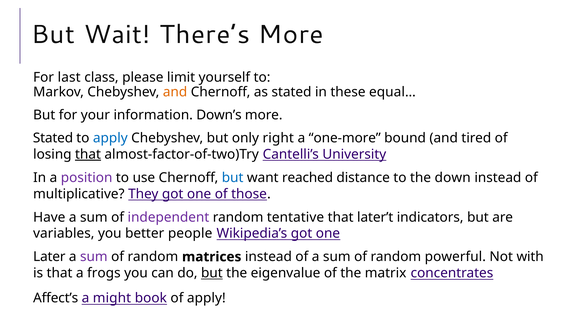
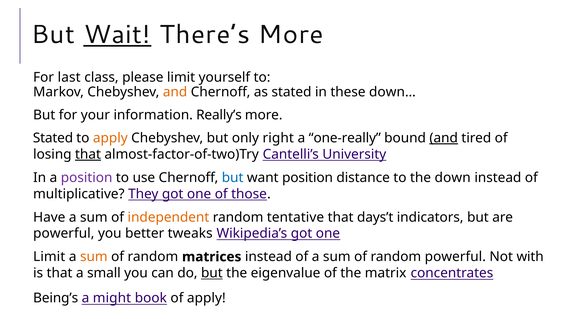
Wait underline: none -> present
equal…: equal… -> down…
Down’s: Down’s -> Really’s
apply at (110, 138) colour: blue -> orange
one-more: one-more -> one-really
and at (444, 138) underline: none -> present
want reached: reached -> position
independent colour: purple -> orange
later’t: later’t -> days’t
variables at (64, 233): variables -> powerful
people: people -> tweaks
Later at (49, 257): Later -> Limit
sum at (94, 257) colour: purple -> orange
frogs: frogs -> small
Affect’s: Affect’s -> Being’s
